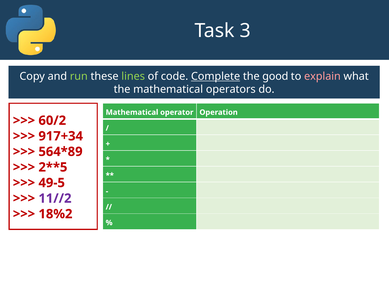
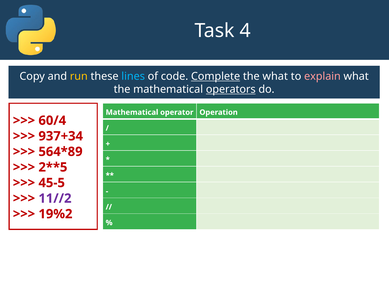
3: 3 -> 4
run colour: light green -> yellow
lines colour: light green -> light blue
the good: good -> what
operators underline: none -> present
60/2: 60/2 -> 60/4
917+34: 917+34 -> 937+34
49-5: 49-5 -> 45-5
18%2: 18%2 -> 19%2
